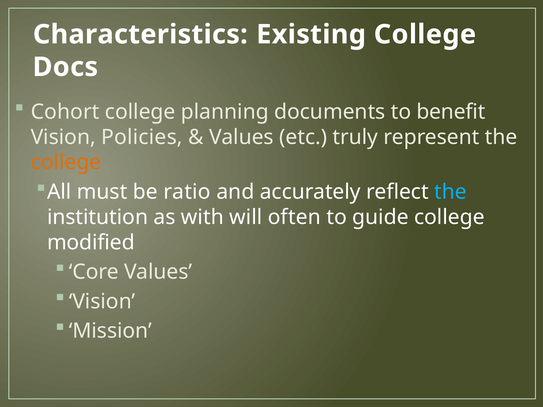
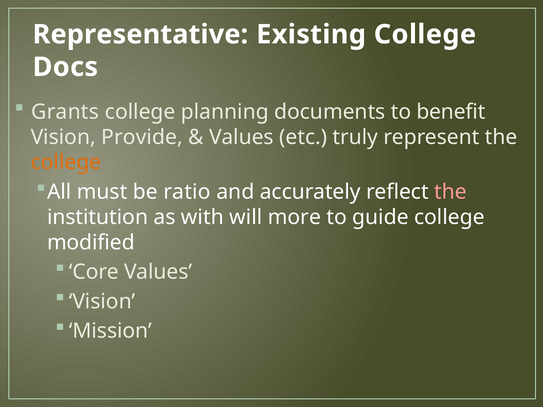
Characteristics: Characteristics -> Representative
Cohort: Cohort -> Grants
Policies: Policies -> Provide
the at (450, 192) colour: light blue -> pink
often: often -> more
